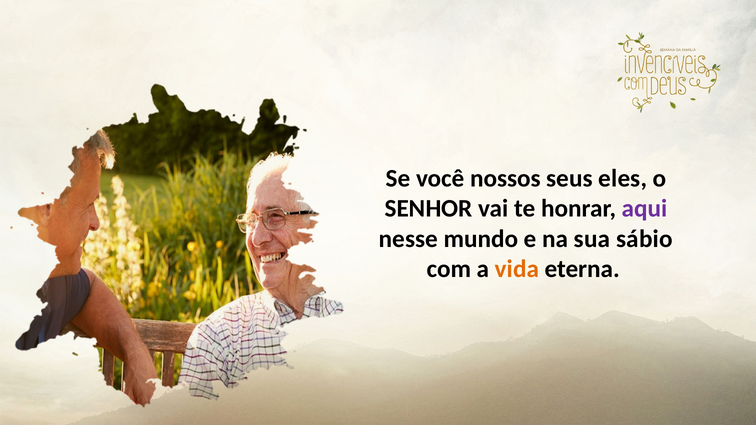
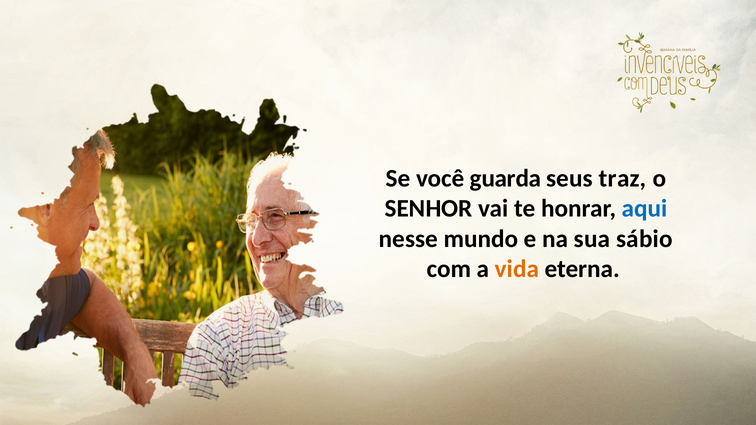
nossos: nossos -> guarda
eles: eles -> traz
aqui colour: purple -> blue
